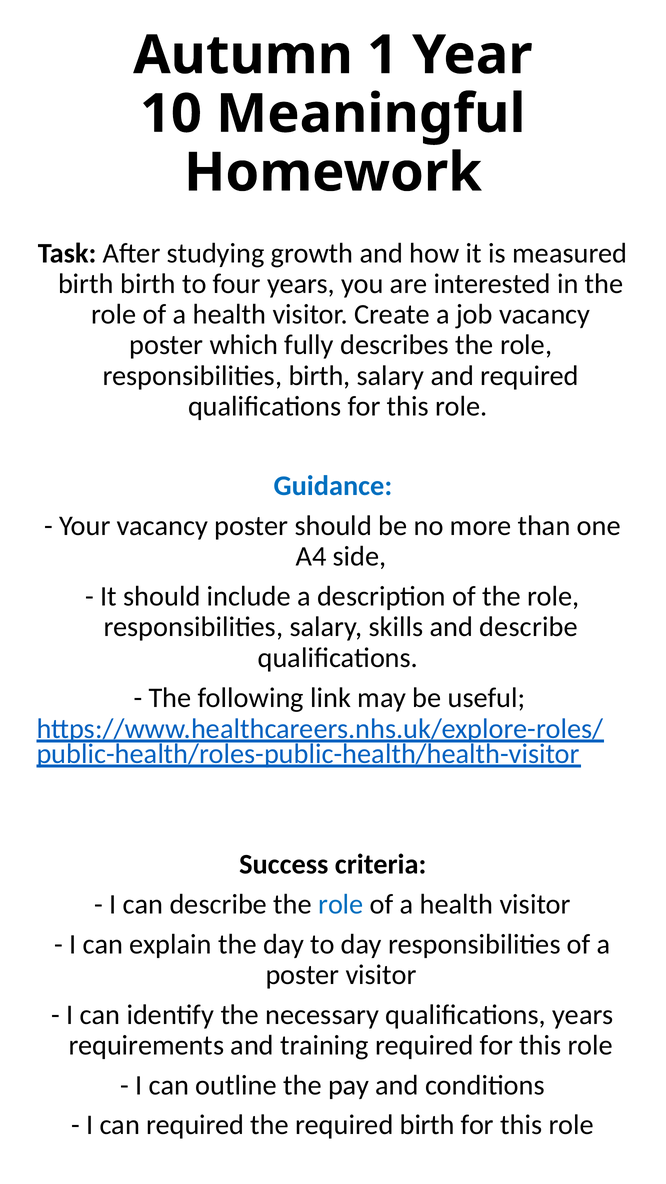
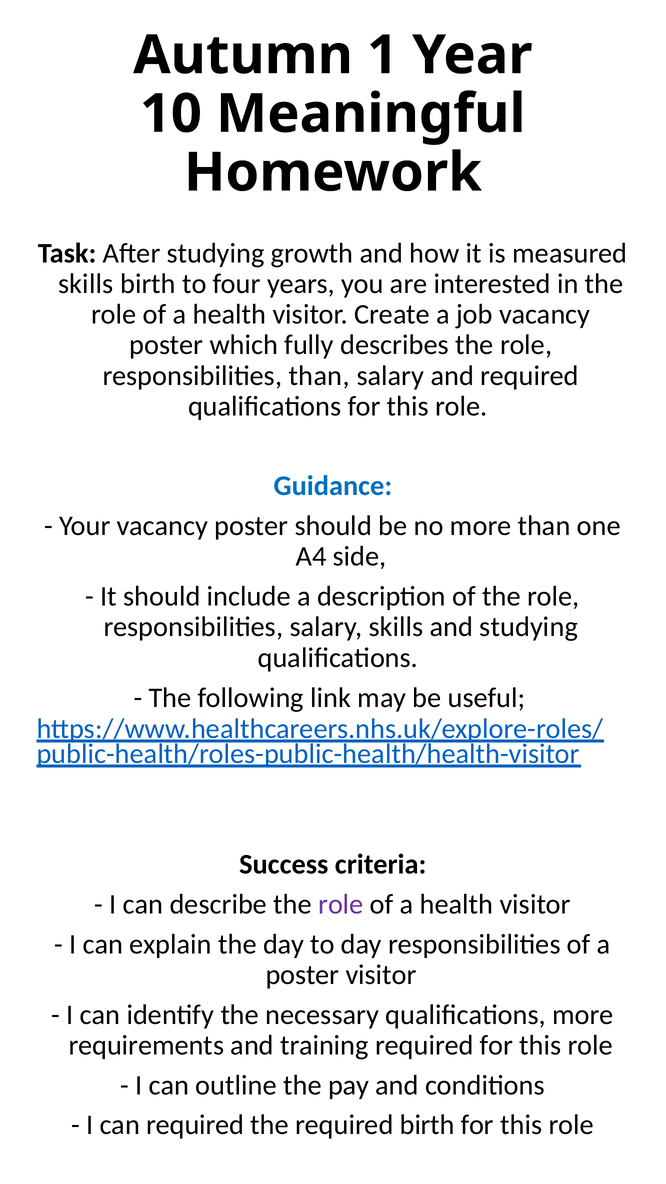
birth at (86, 284): birth -> skills
responsibilities birth: birth -> than
and describe: describe -> studying
role at (341, 904) colour: blue -> purple
qualifications years: years -> more
